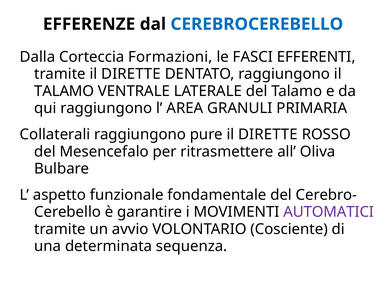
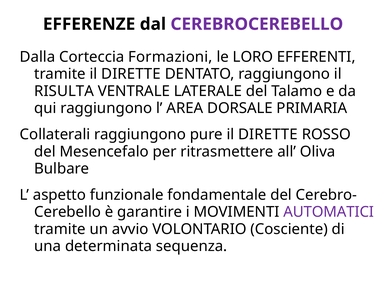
CEREBROCEREBELLO colour: blue -> purple
FASCI: FASCI -> LORO
TALAMO at (64, 91): TALAMO -> RISULTA
GRANULI: GRANULI -> DORSALE
